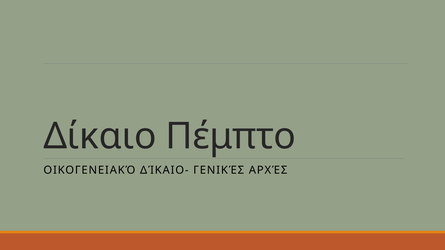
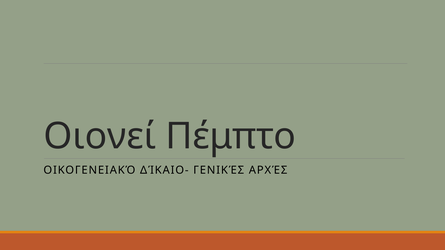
Δίκαιο: Δίκαιο -> Οιονεί
